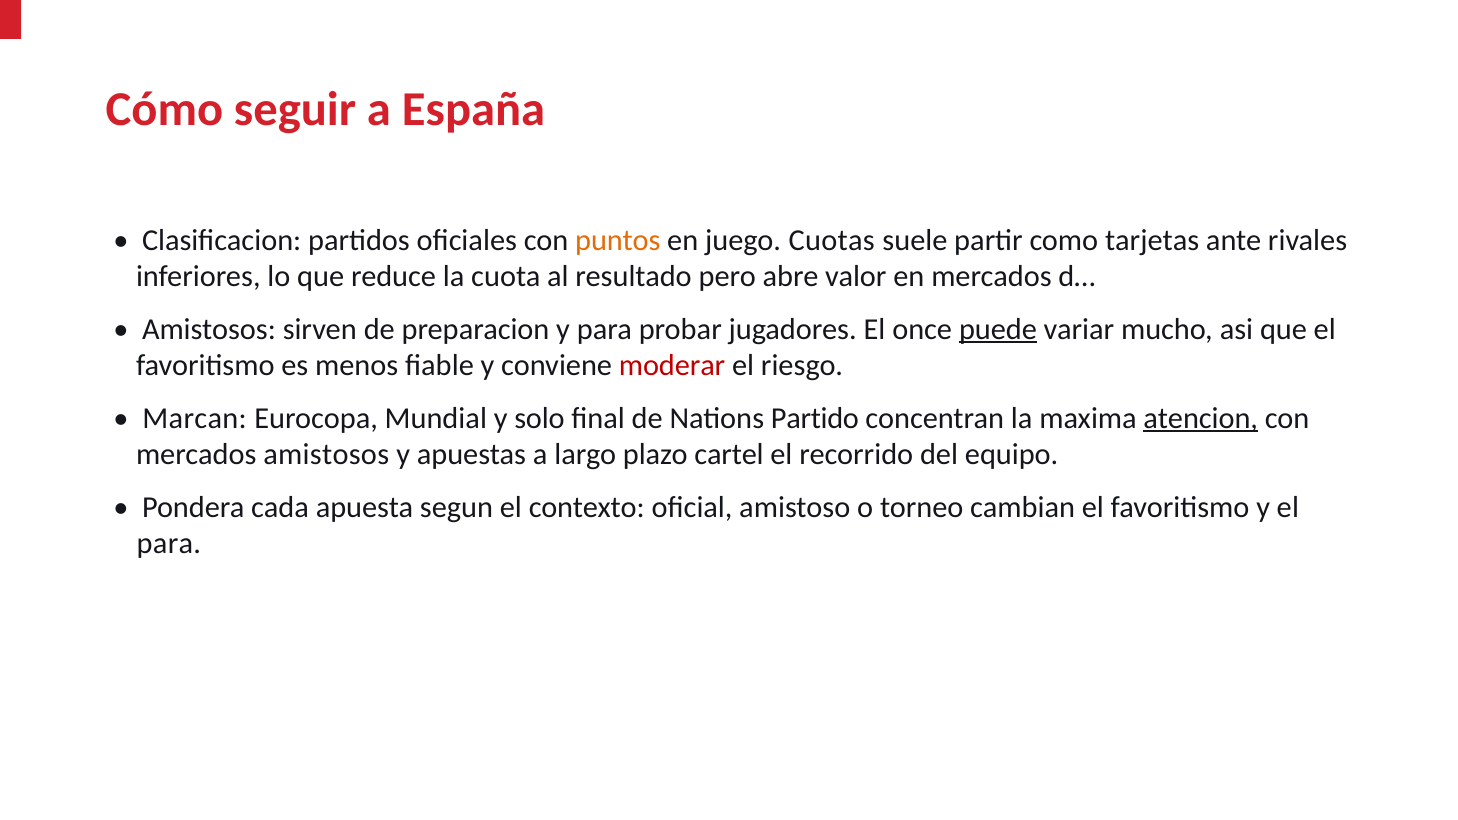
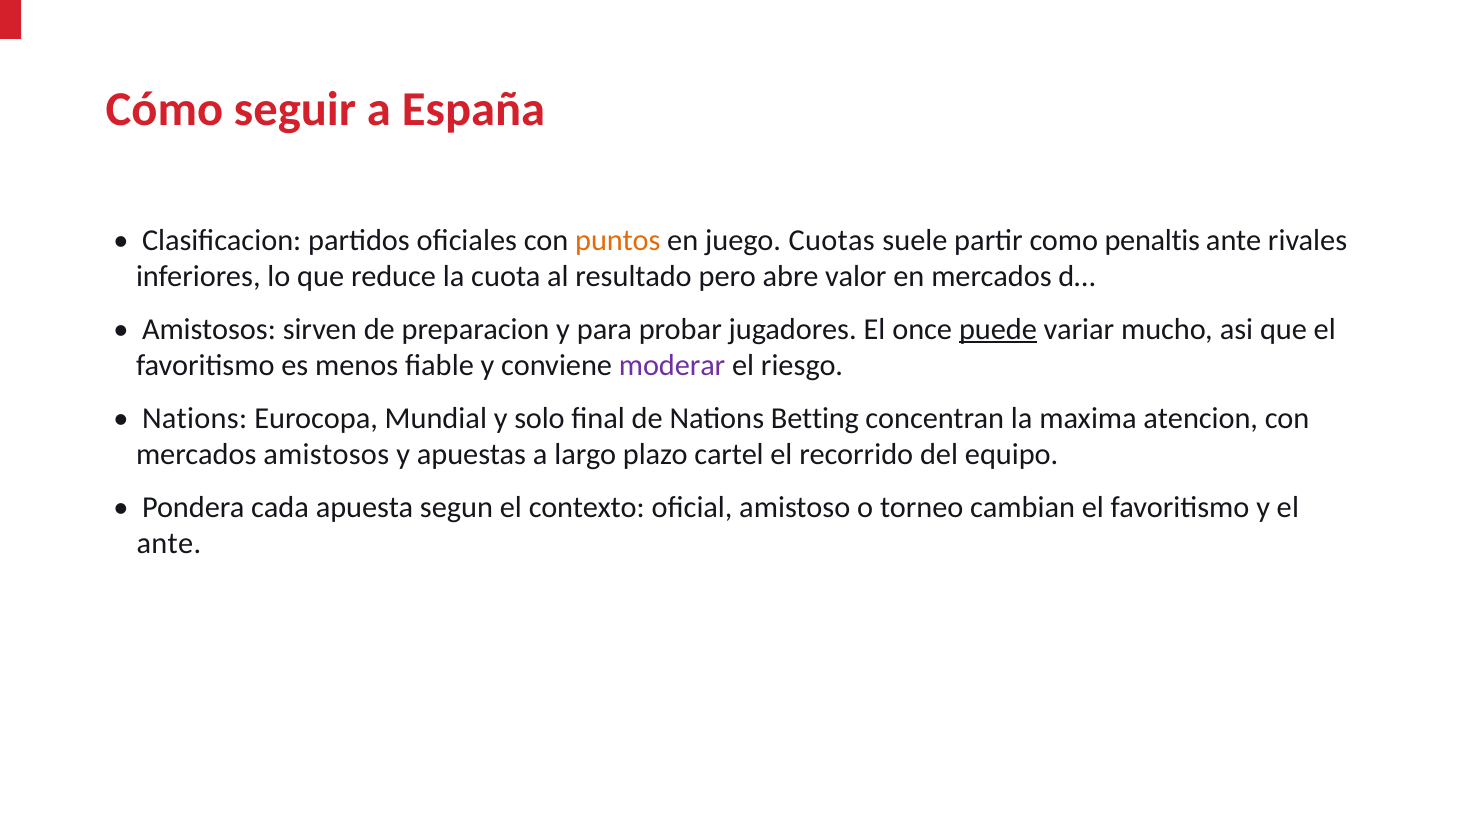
tarjetas: tarjetas -> penaltis
moderar colour: red -> purple
Marcan at (195, 418): Marcan -> Nations
Partido: Partido -> Betting
atencion underline: present -> none
para at (169, 544): para -> ante
